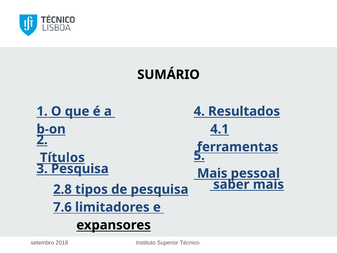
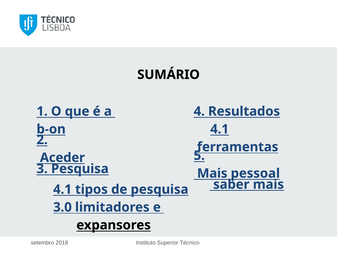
Títulos: Títulos -> Aceder
2.8 at (62, 189): 2.8 -> 4.1
7.6: 7.6 -> 3.0
